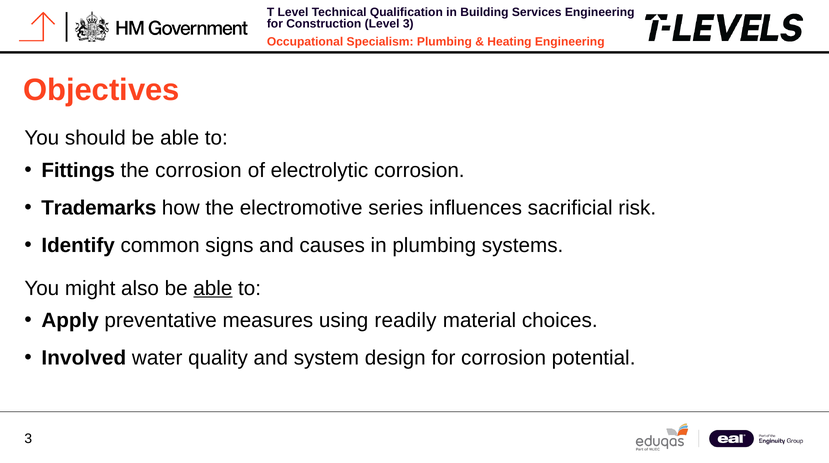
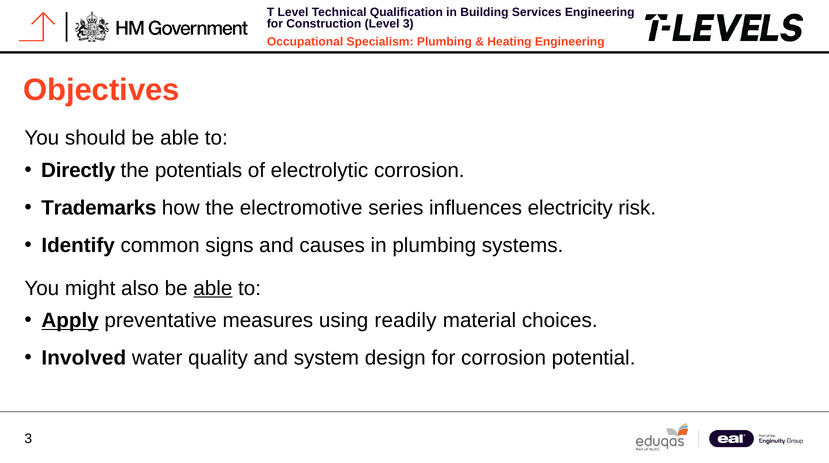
Fittings: Fittings -> Directly
the corrosion: corrosion -> potentials
sacrificial: sacrificial -> electricity
Apply underline: none -> present
